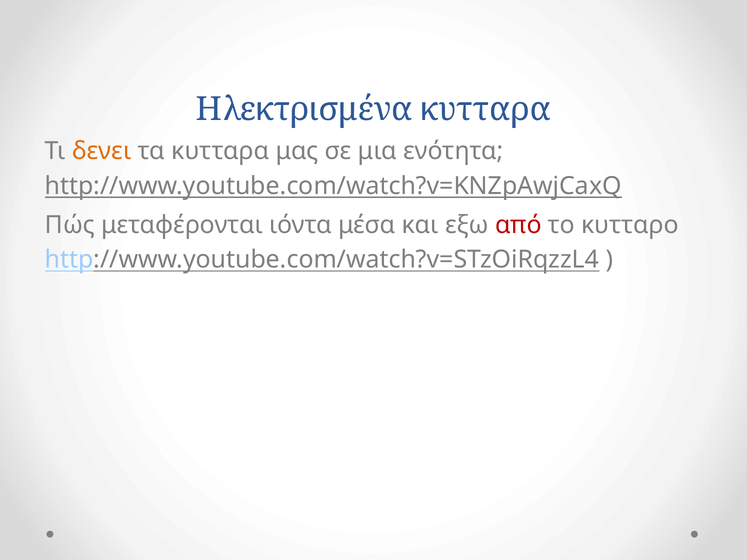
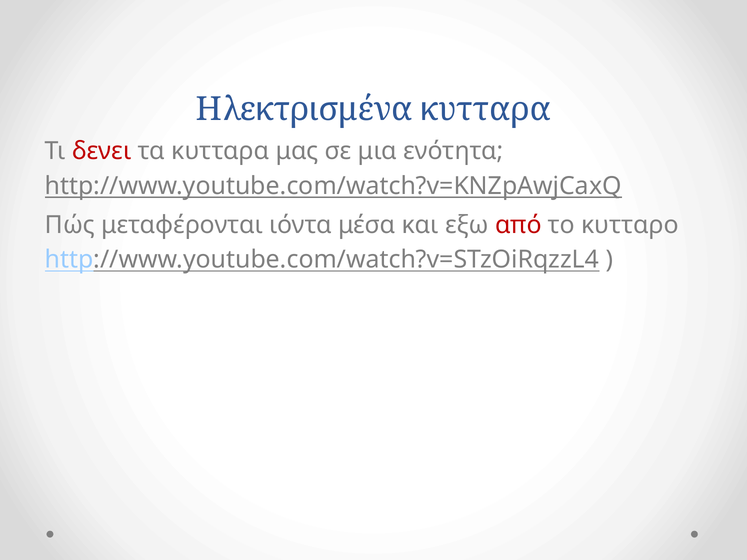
δενει colour: orange -> red
